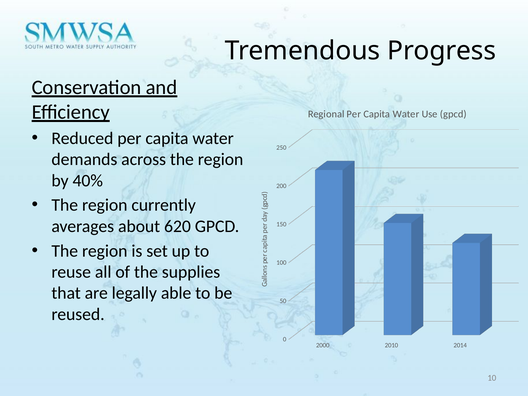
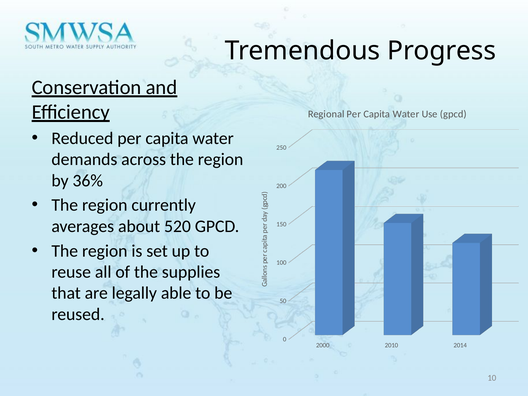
40%: 40% -> 36%
620: 620 -> 520
